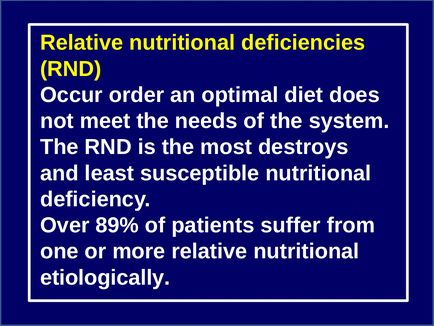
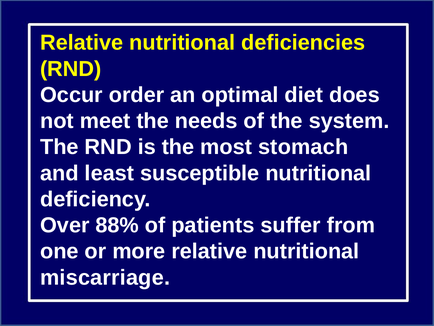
destroys: destroys -> stomach
89%: 89% -> 88%
etiologically: etiologically -> miscarriage
